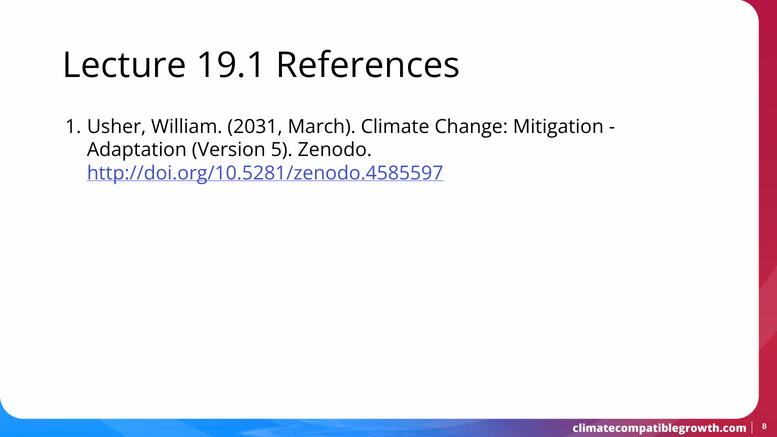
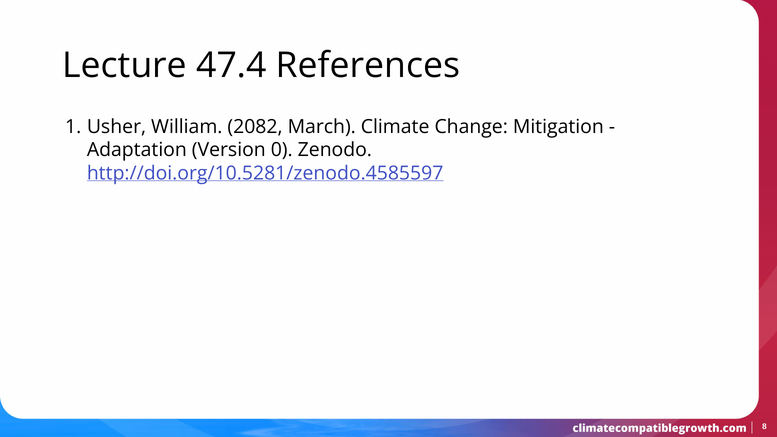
19.1: 19.1 -> 47.4
2031: 2031 -> 2082
5: 5 -> 0
